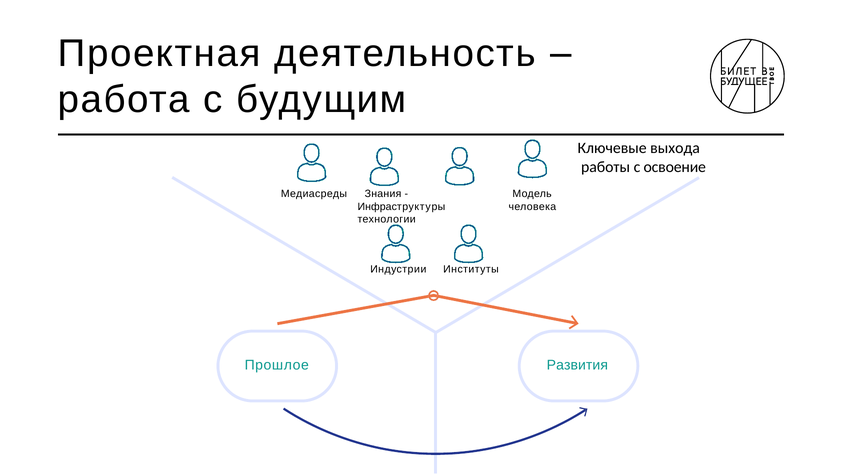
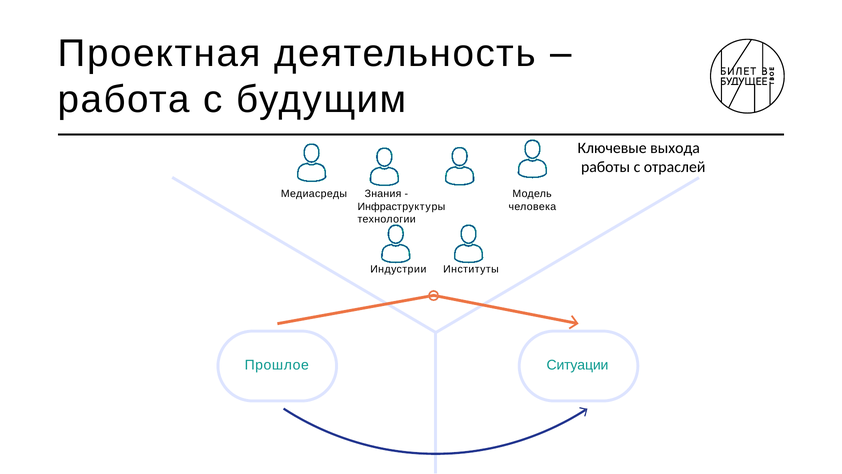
освоение: освоение -> отраслей
Развития: Развития -> Ситуации
